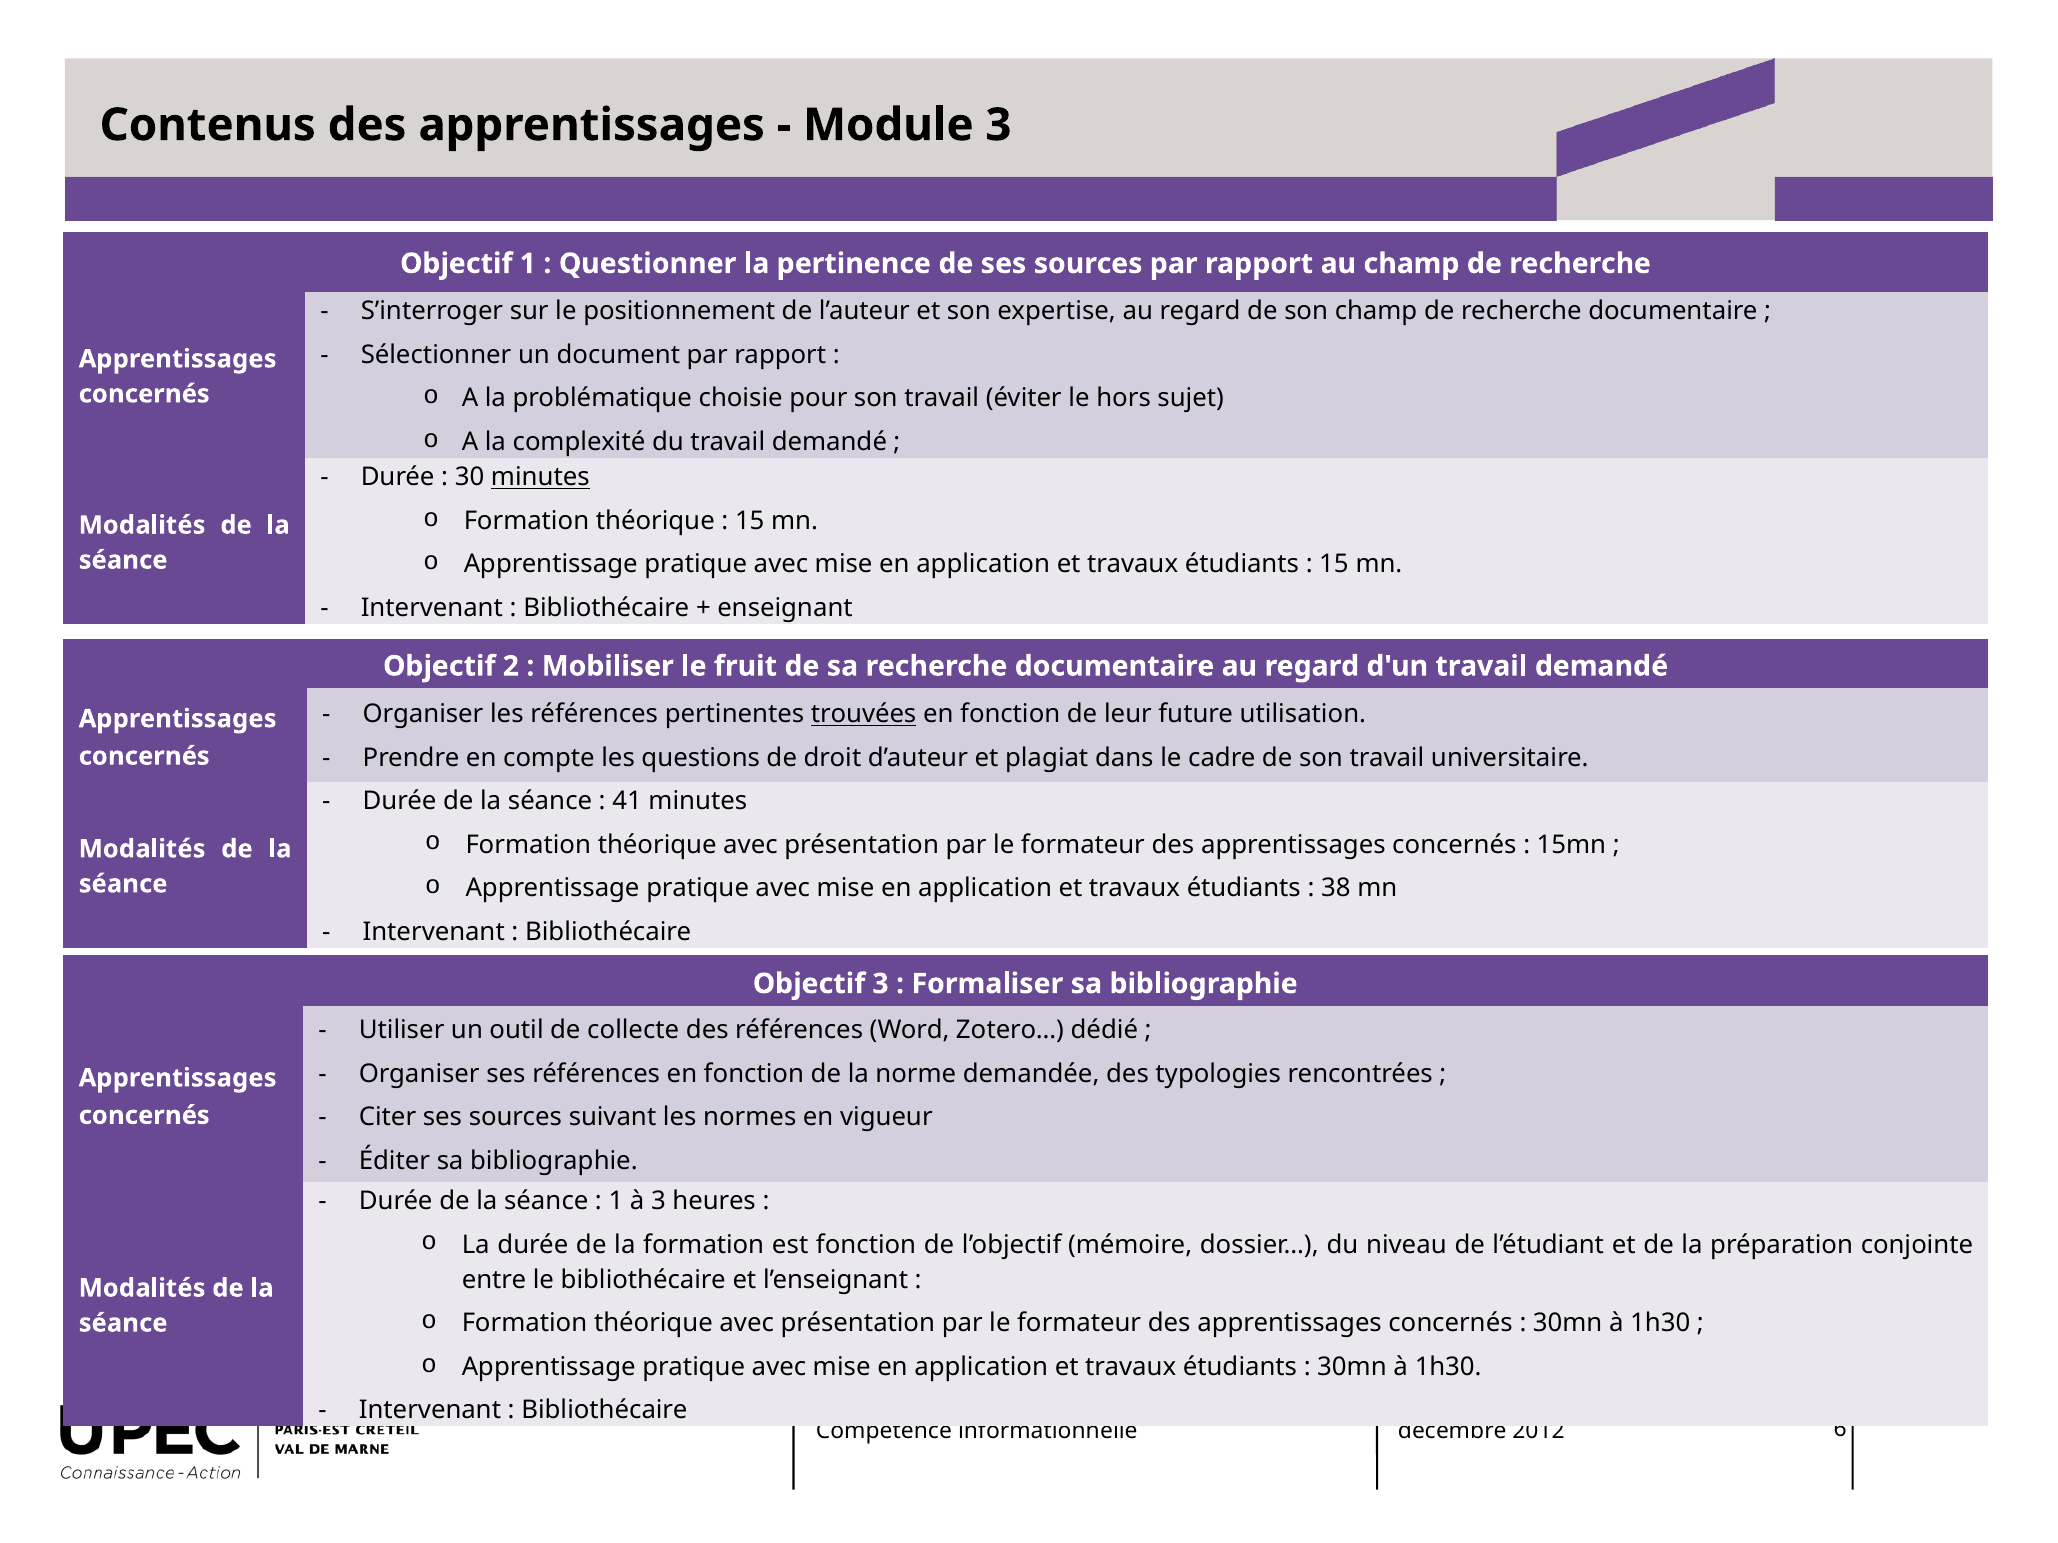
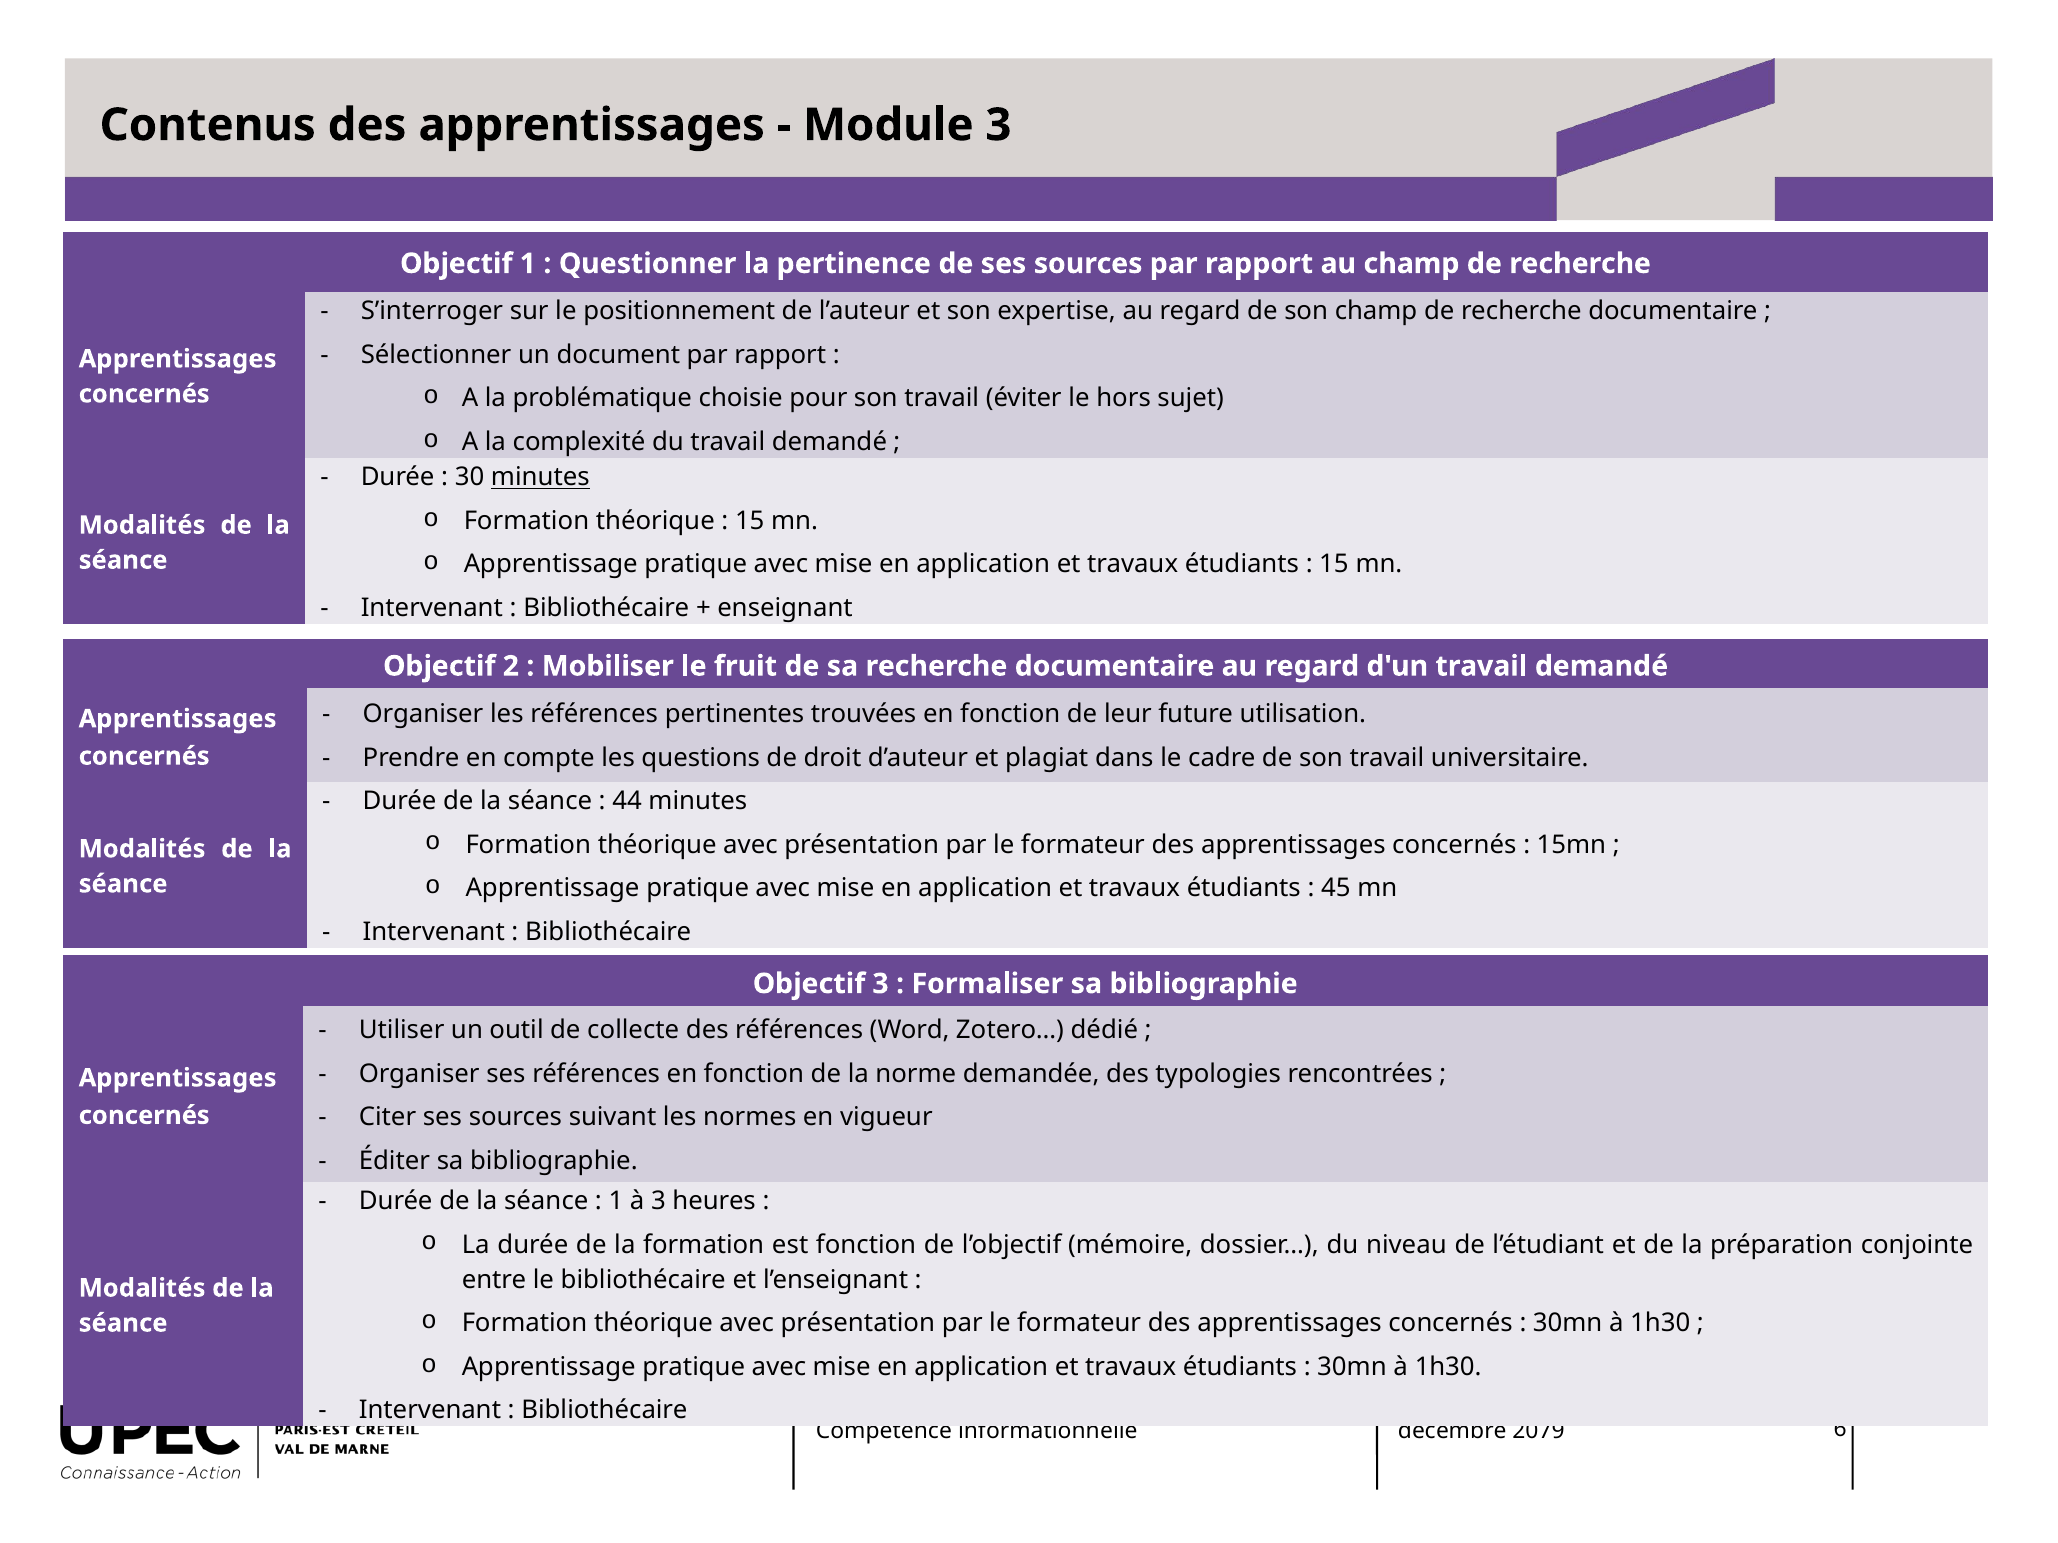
trouvées underline: present -> none
41: 41 -> 44
38: 38 -> 45
2012: 2012 -> 2079
